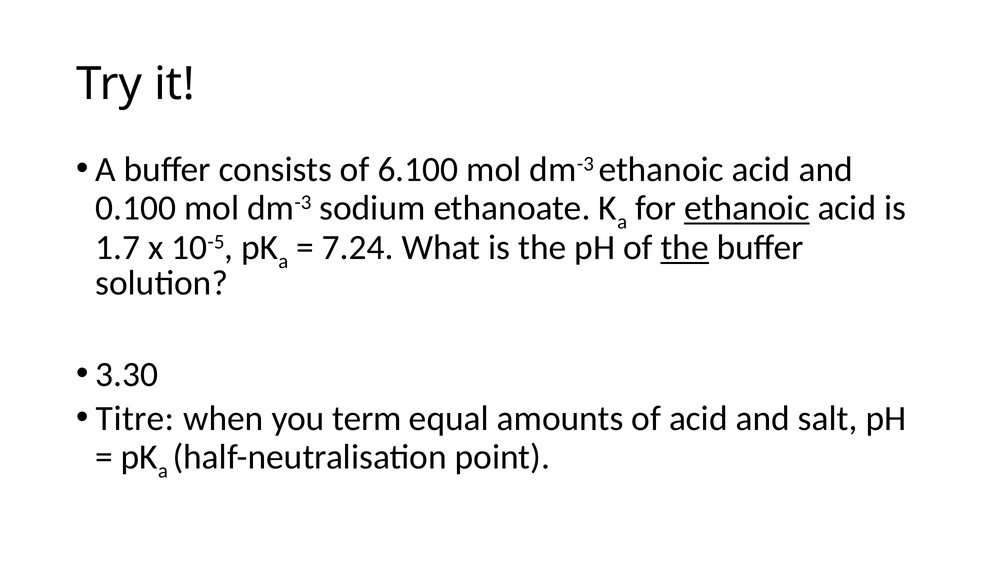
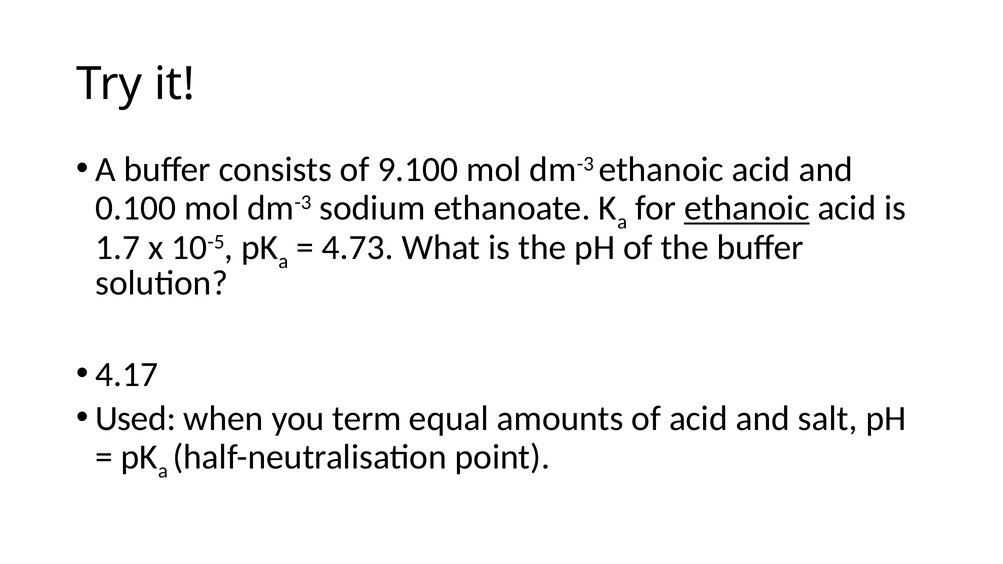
6.100: 6.100 -> 9.100
7.24: 7.24 -> 4.73
the at (685, 248) underline: present -> none
3.30: 3.30 -> 4.17
Titre: Titre -> Used
